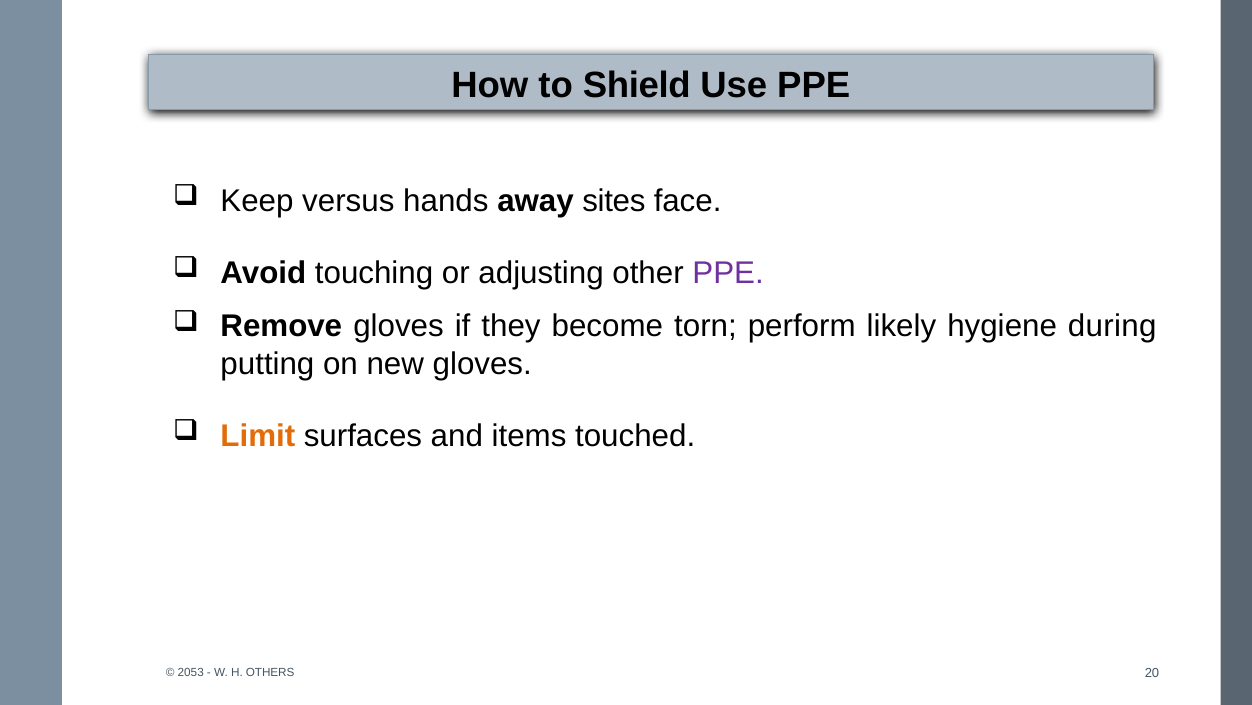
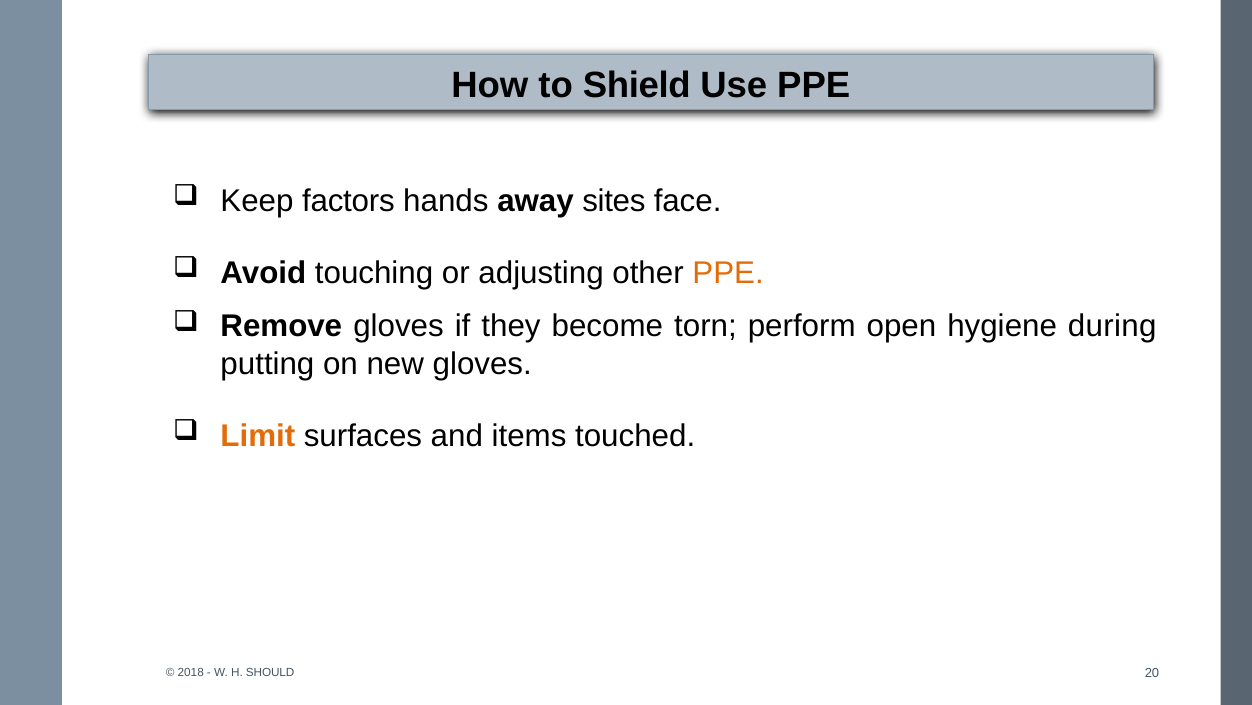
versus: versus -> factors
PPE at (728, 273) colour: purple -> orange
likely: likely -> open
2053: 2053 -> 2018
OTHERS: OTHERS -> SHOULD
